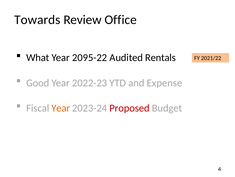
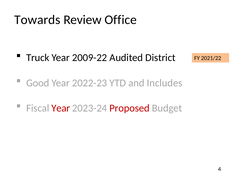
What: What -> Truck
2095-22: 2095-22 -> 2009-22
Rentals: Rentals -> District
Expense: Expense -> Includes
Year at (61, 108) colour: orange -> red
